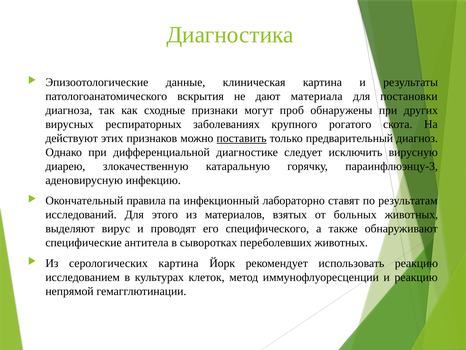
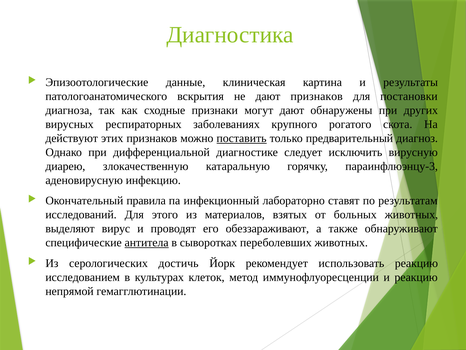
дают материала: материала -> признаков
могут проб: проб -> дают
специфического: специфического -> обеззараживают
антитела underline: none -> present
серологических картина: картина -> достичь
